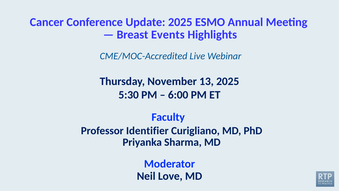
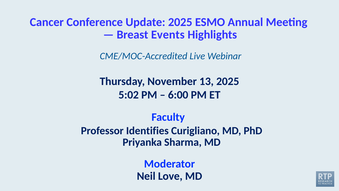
5:30: 5:30 -> 5:02
Identifier: Identifier -> Identifies
